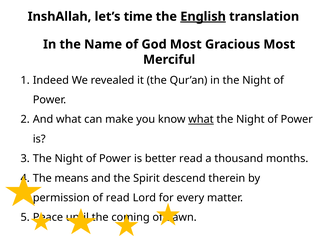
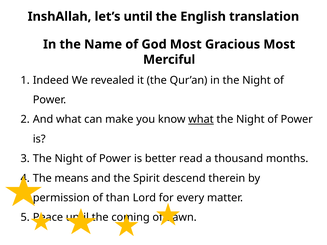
let’s time: time -> until
English underline: present -> none
of read: read -> than
